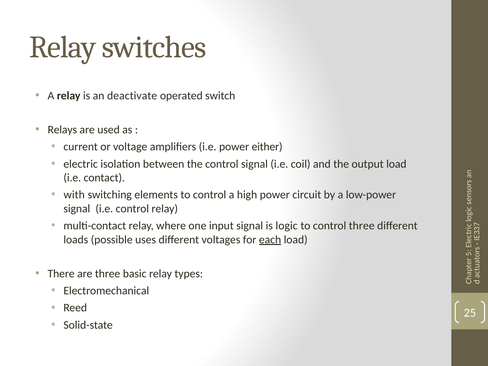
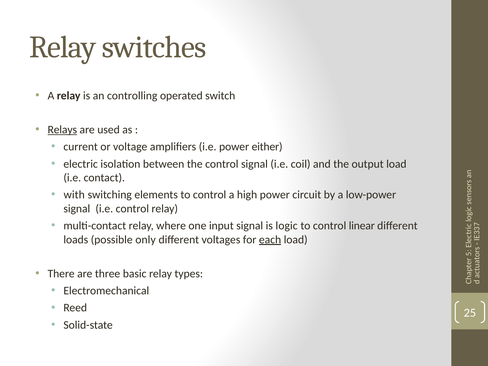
deactivate: deactivate -> controlling
Relays underline: none -> present
control three: three -> linear
uses: uses -> only
